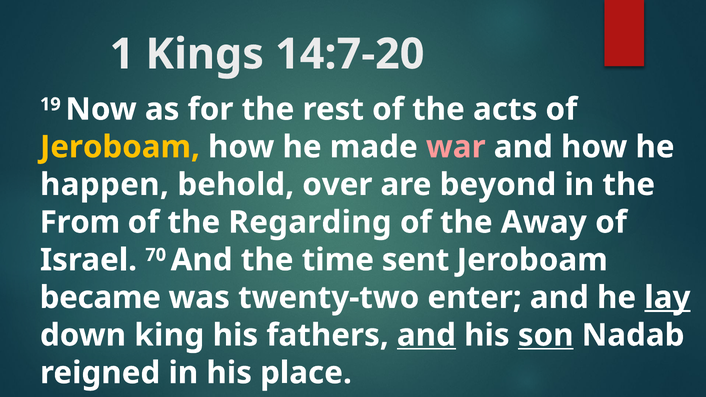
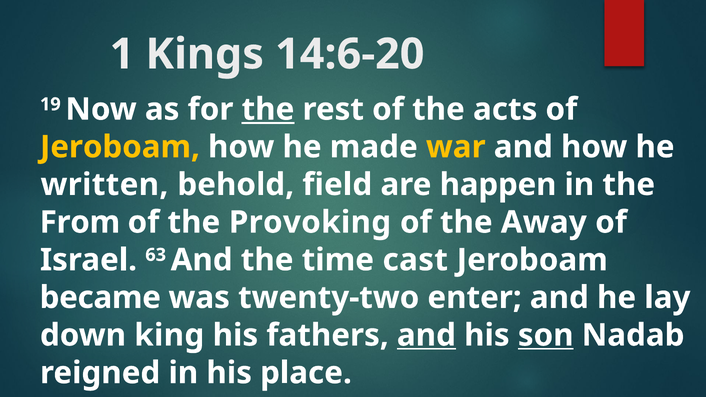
14:7-20: 14:7-20 -> 14:6-20
the at (268, 109) underline: none -> present
war colour: pink -> yellow
happen: happen -> written
over: over -> field
beyond: beyond -> happen
Regarding: Regarding -> Provoking
70: 70 -> 63
sent: sent -> cast
lay underline: present -> none
